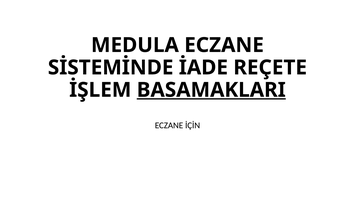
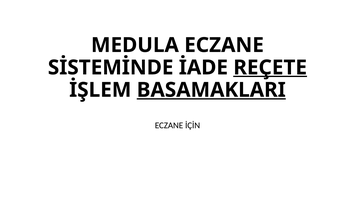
REÇETE underline: none -> present
